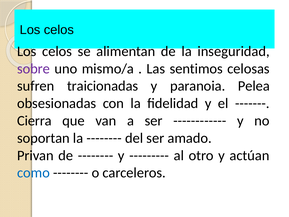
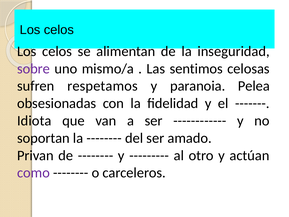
traicionadas: traicionadas -> respetamos
Cierra: Cierra -> Idiota
como colour: blue -> purple
